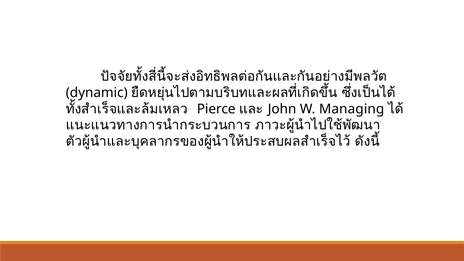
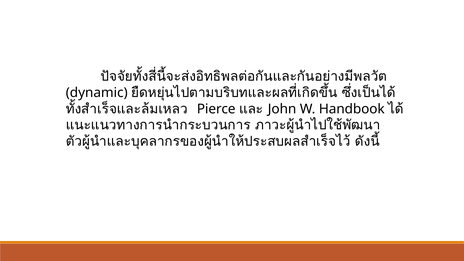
Managing: Managing -> Handbook
